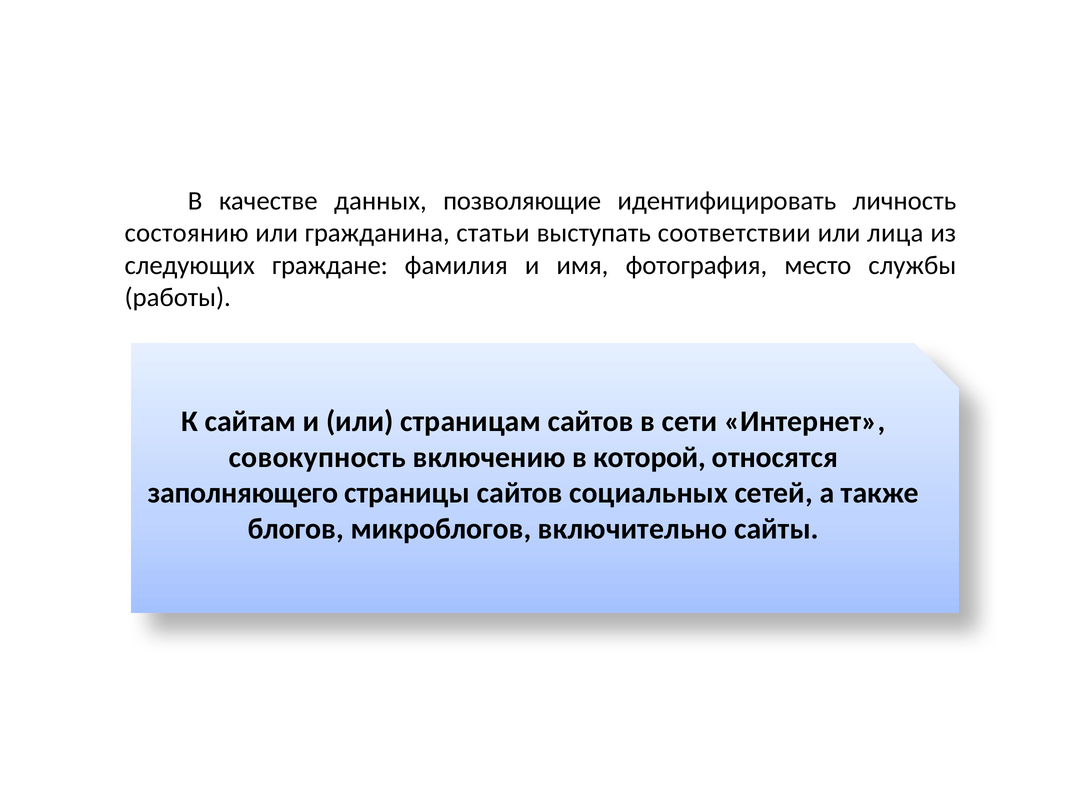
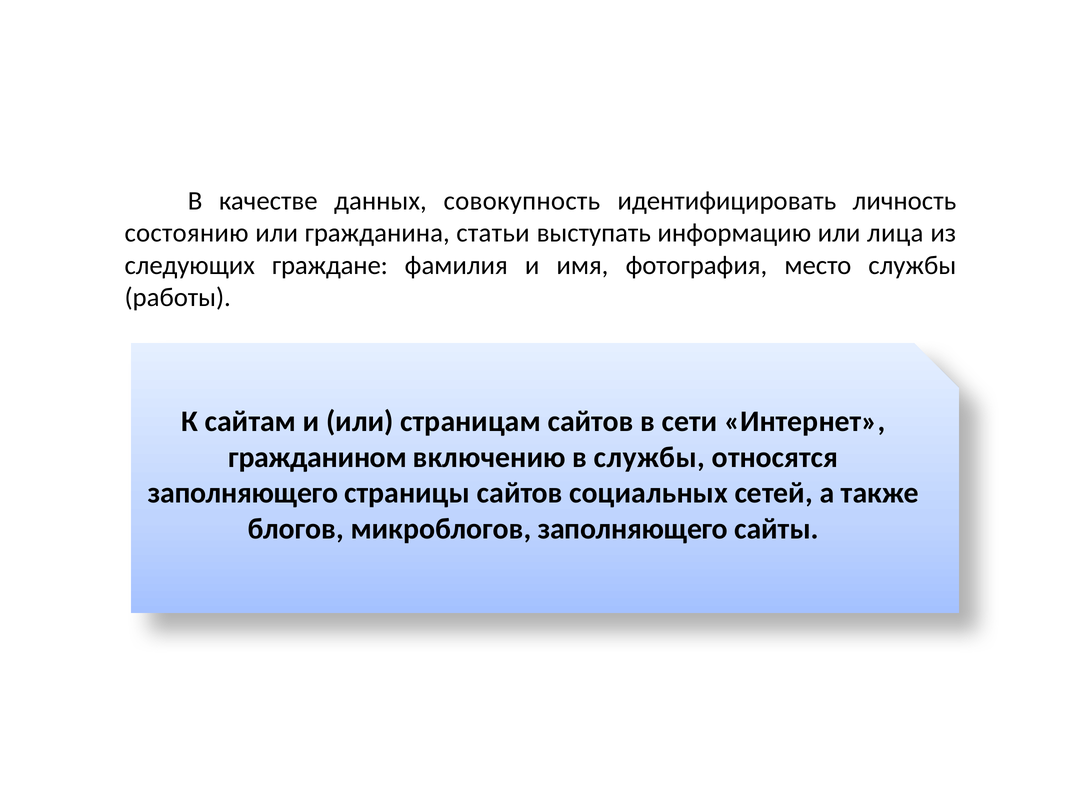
позволяющие: позволяющие -> совокупность
соответствии: соответствии -> информацию
совокупность: совокупность -> гражданином
в которой: которой -> службы
микроблогов включительно: включительно -> заполняющего
